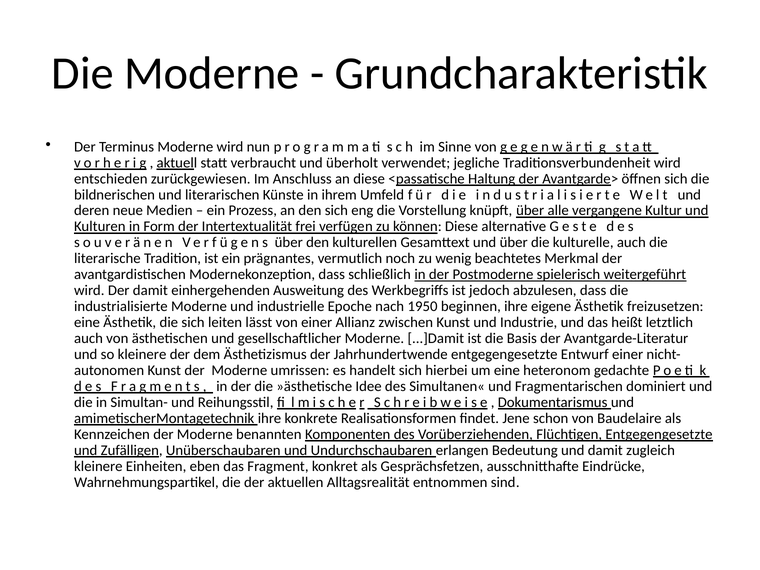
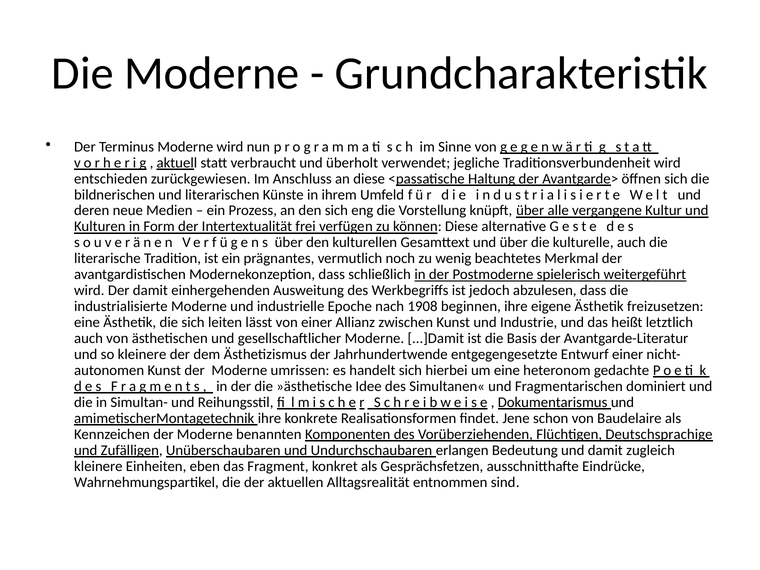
1950: 1950 -> 1908
Flüchtigen Entgegengesetzte: Entgegengesetzte -> Deutschsprachige
